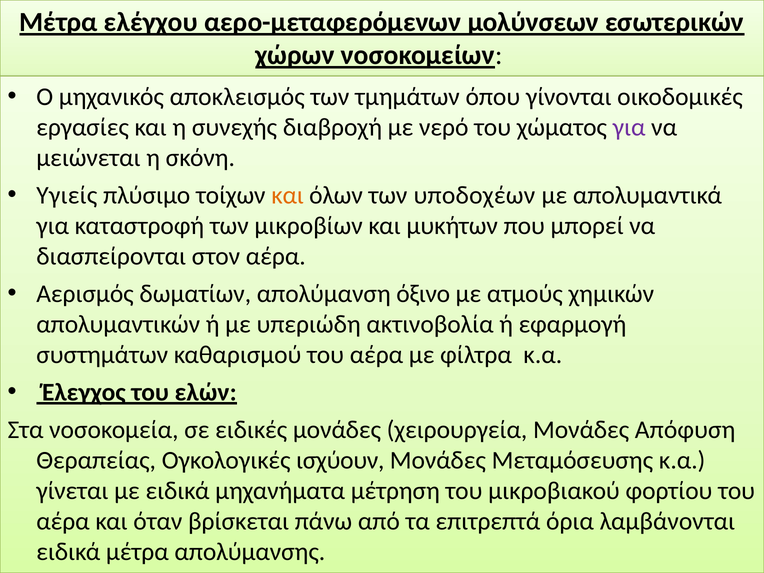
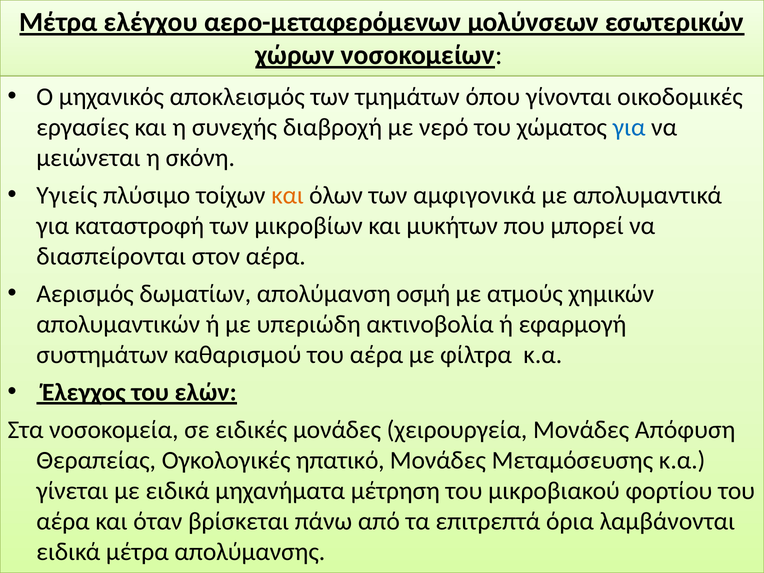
για at (629, 127) colour: purple -> blue
υποδοχέων: υποδοχέων -> αμφιγονικά
όξινο: όξινο -> οσμή
ισχύουν: ισχύουν -> ηπατικό
